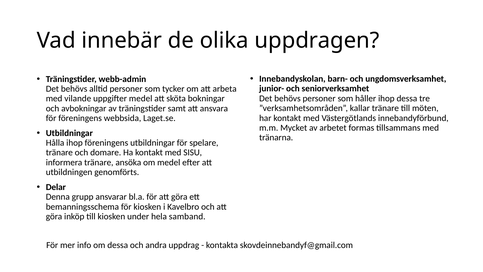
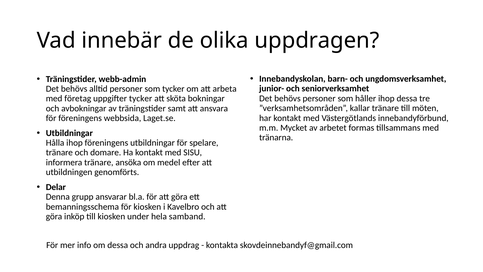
vilande: vilande -> företag
uppgifter medel: medel -> tycker
